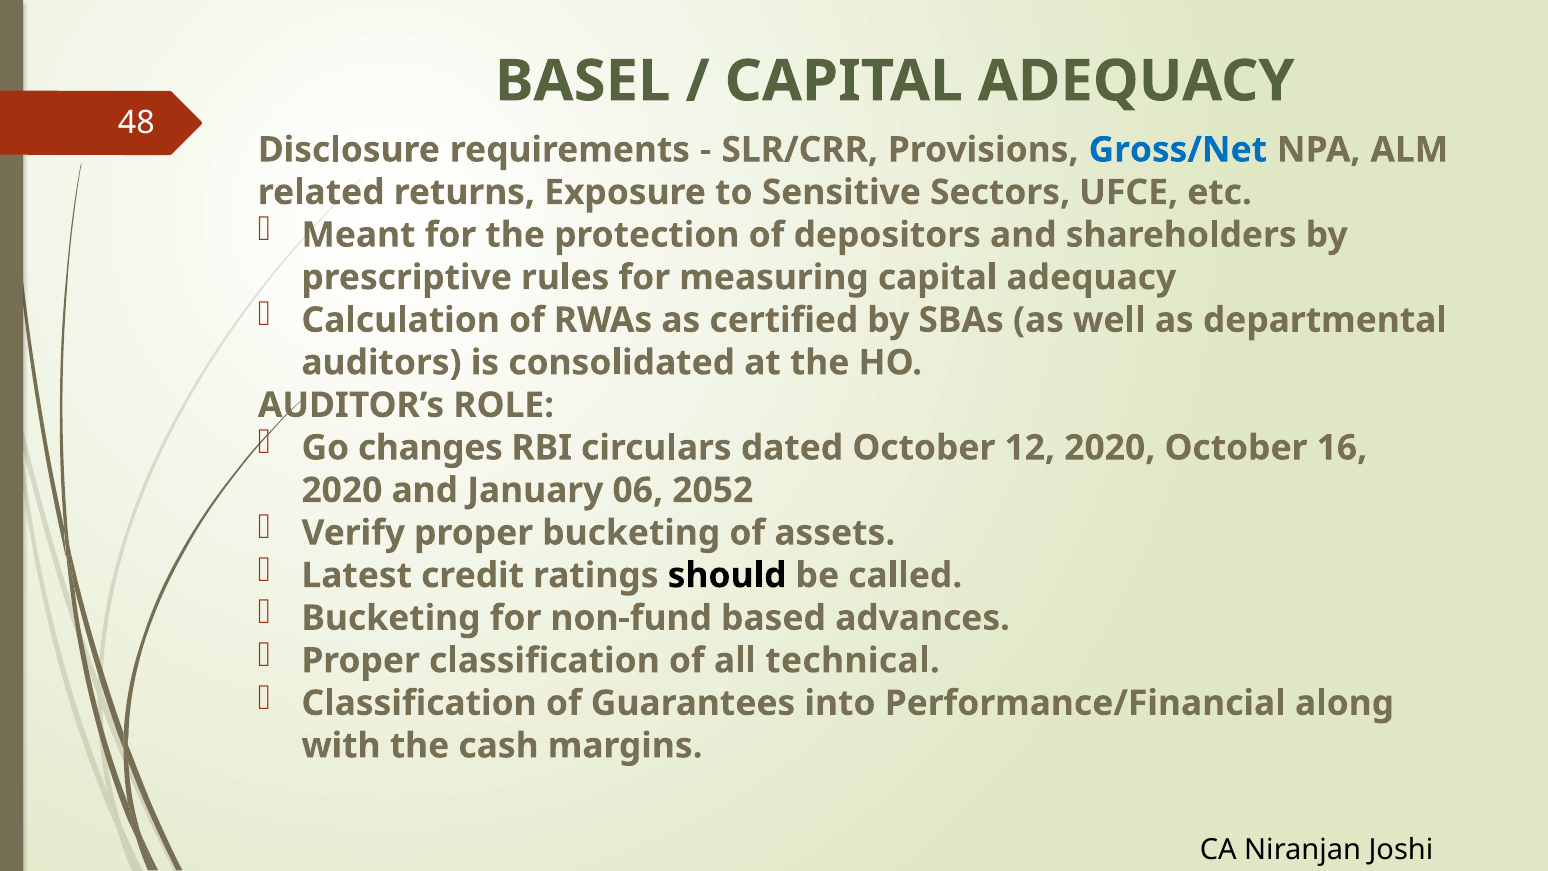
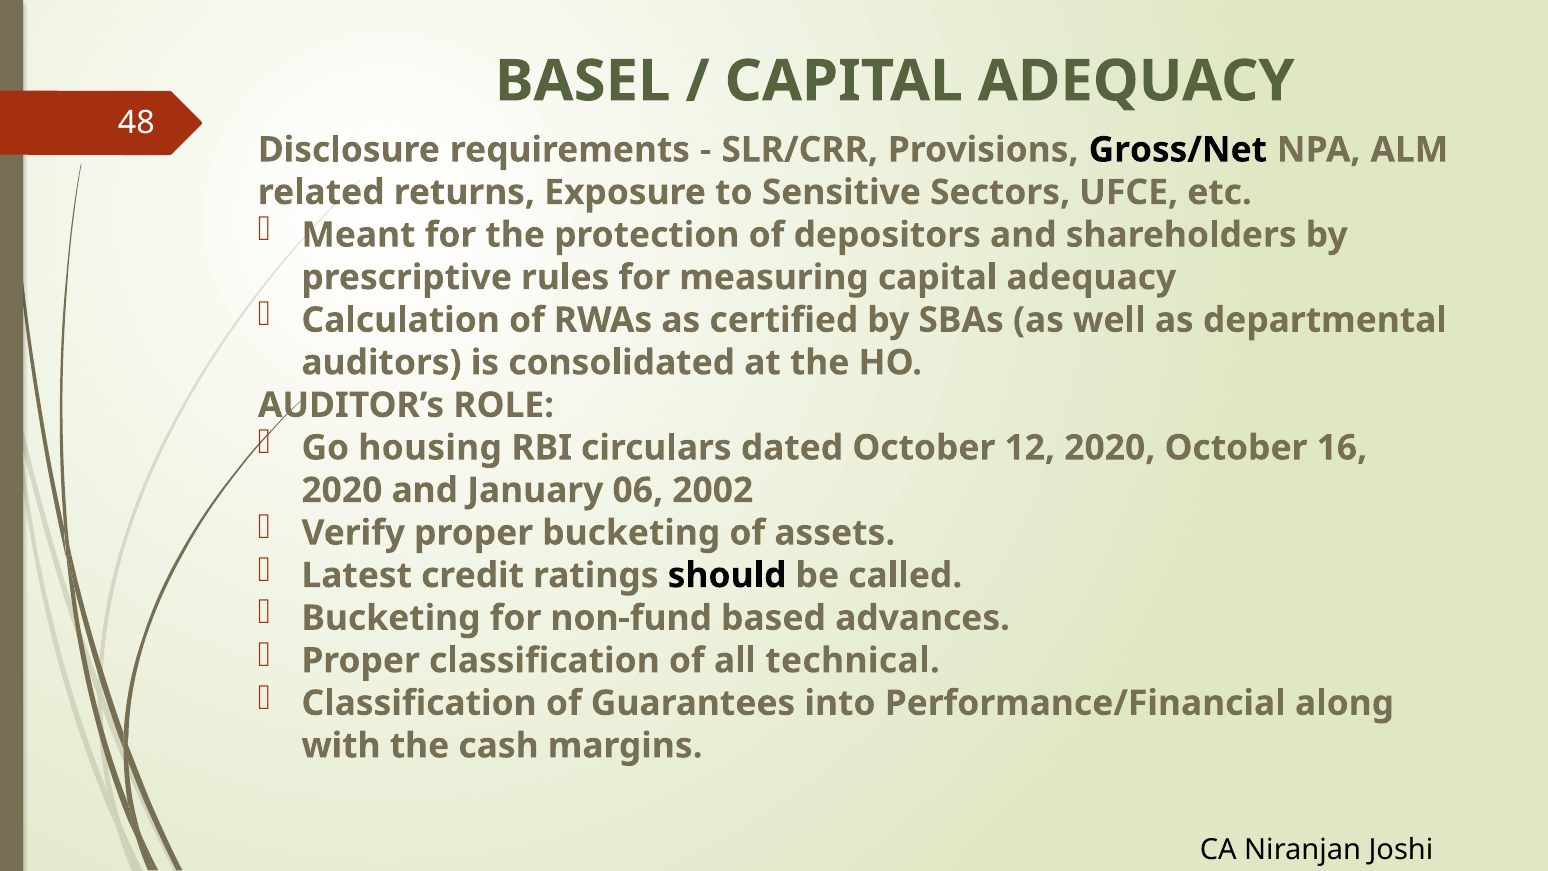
Gross/Net colour: blue -> black
changes: changes -> housing
2052: 2052 -> 2002
